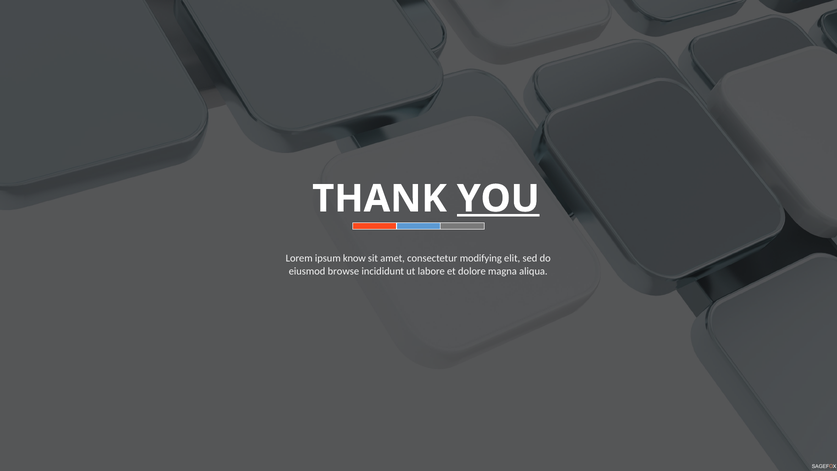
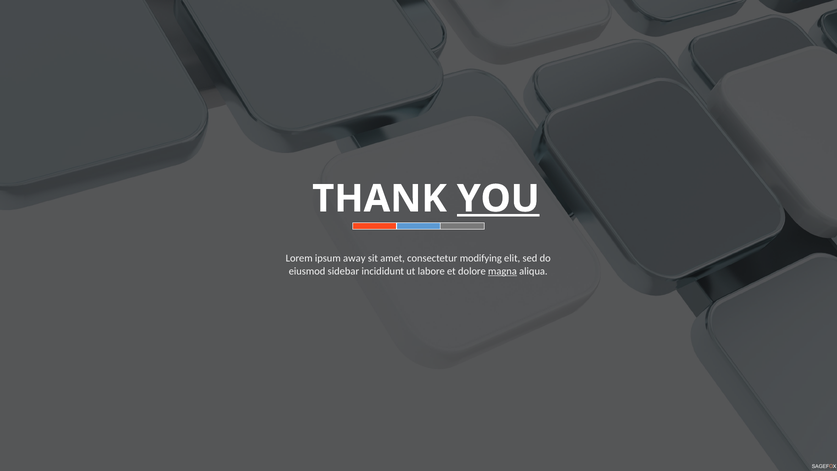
know: know -> away
browse: browse -> sidebar
magna underline: none -> present
